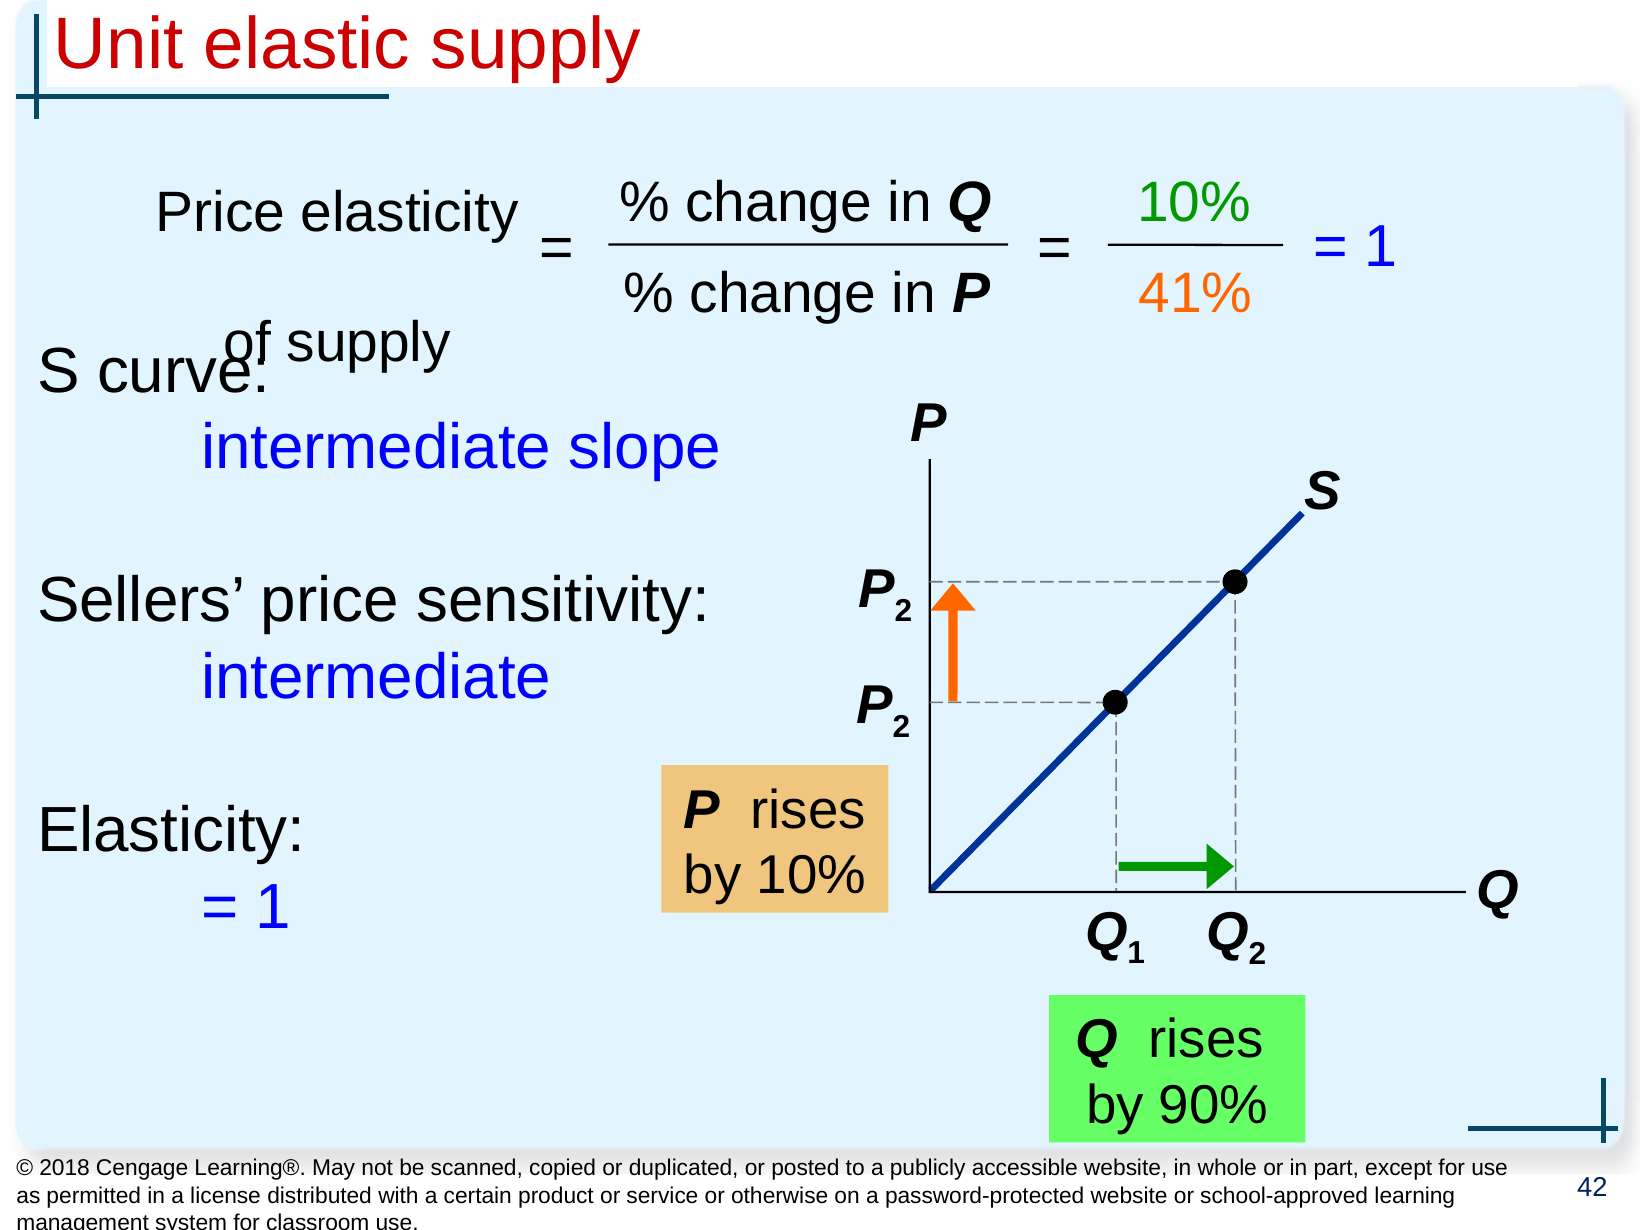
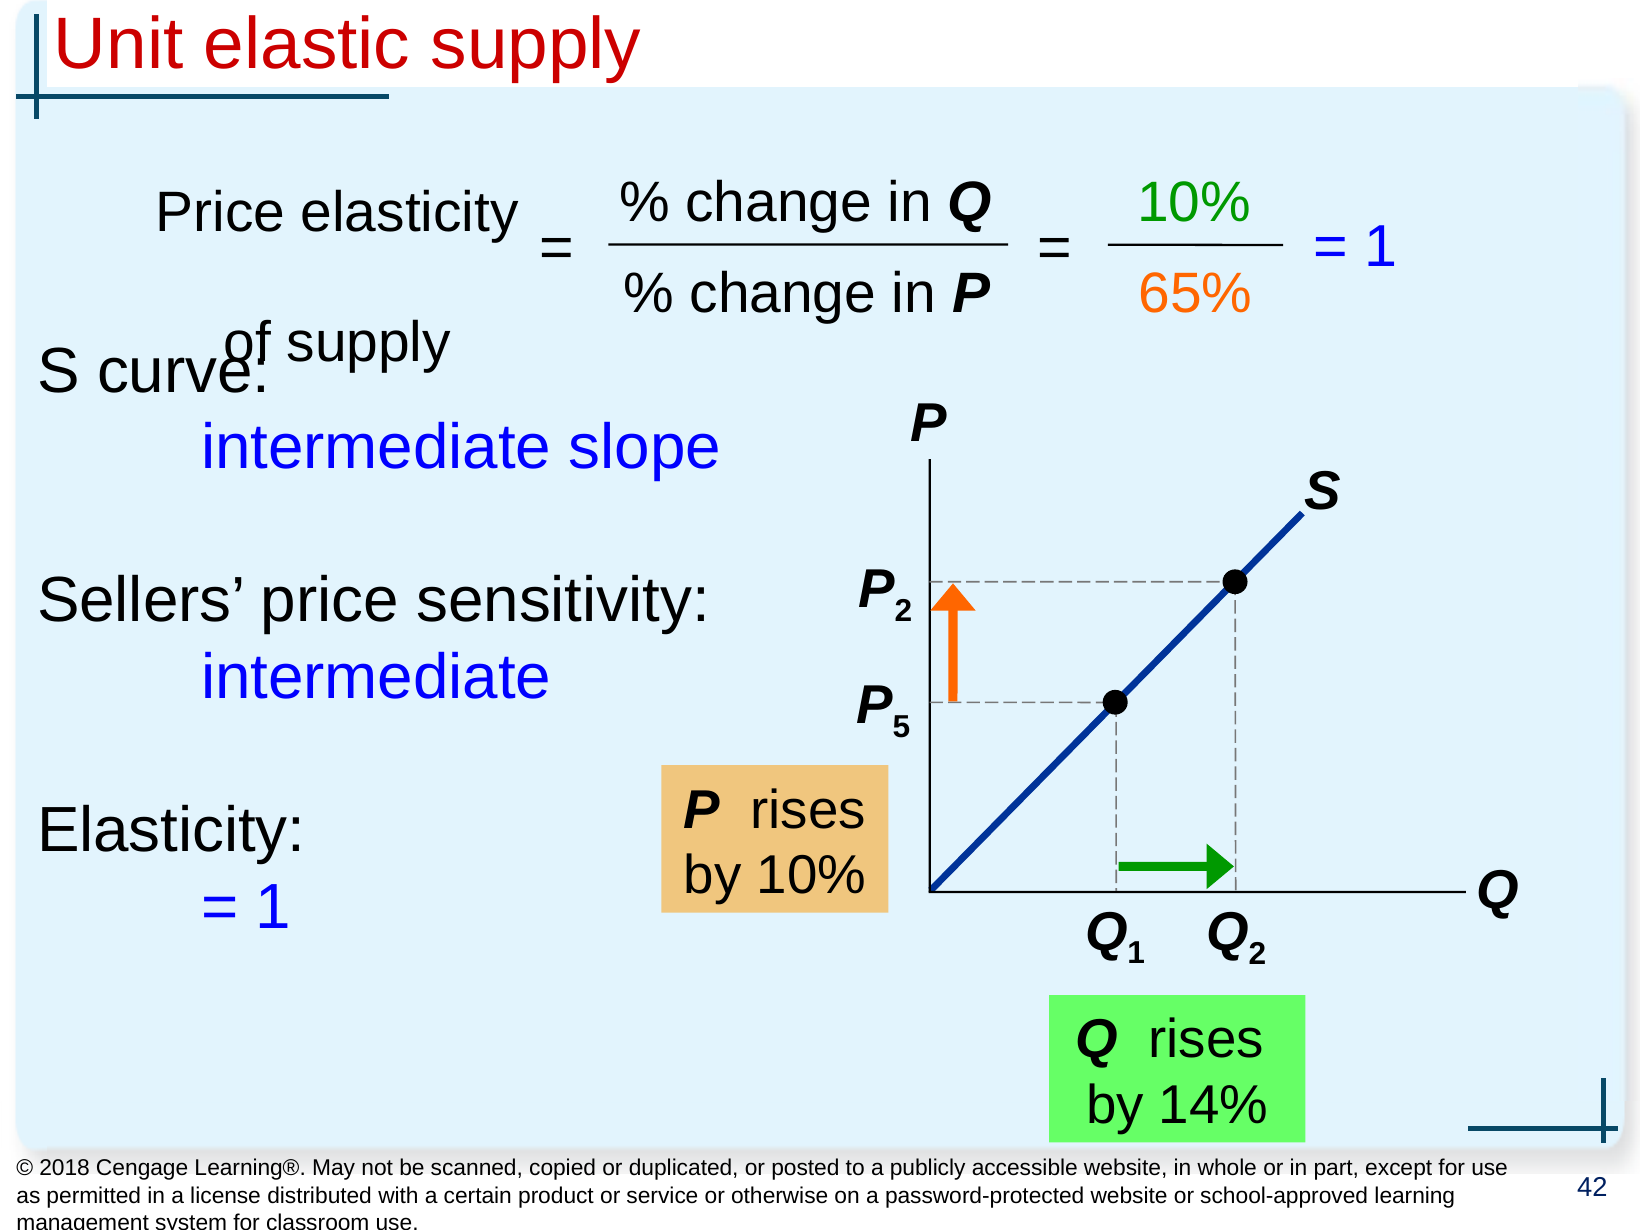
41%: 41% -> 65%
2 at (901, 727): 2 -> 5
90%: 90% -> 14%
